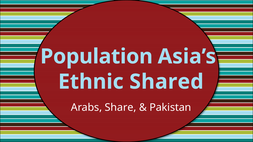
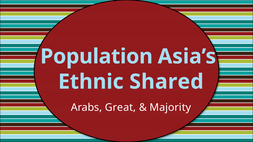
Share: Share -> Great
Pakistan: Pakistan -> Majority
